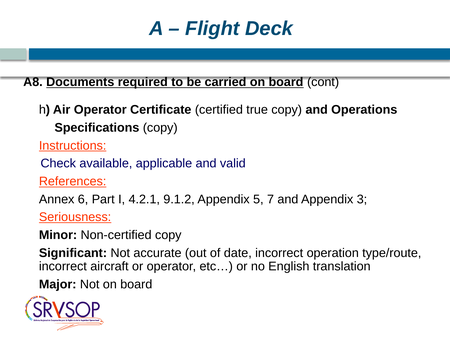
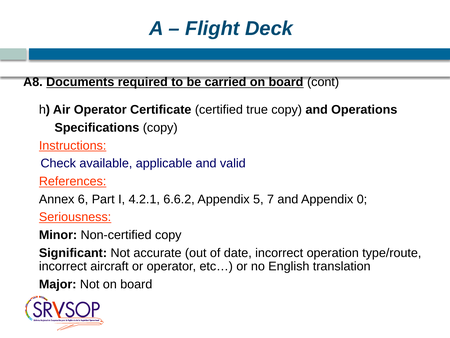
9.1.2: 9.1.2 -> 6.6.2
3: 3 -> 0
